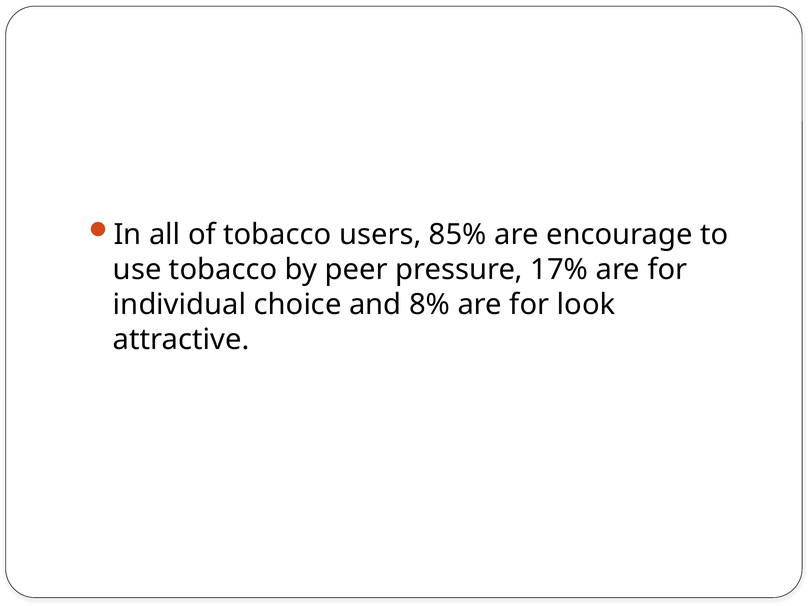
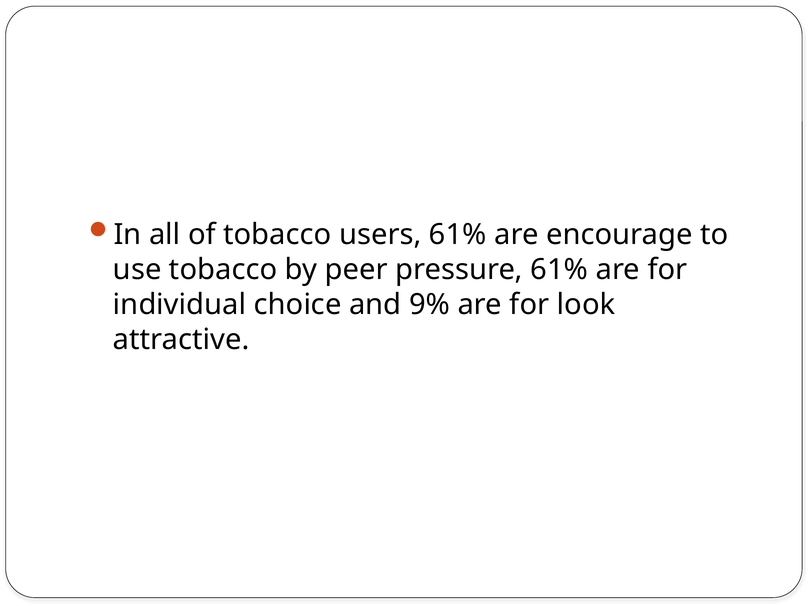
users 85%: 85% -> 61%
pressure 17%: 17% -> 61%
8%: 8% -> 9%
